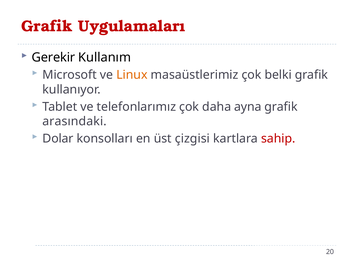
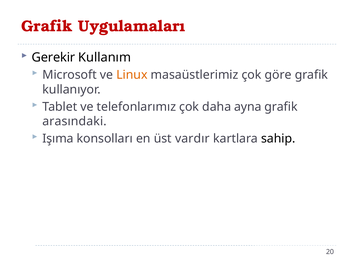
belki: belki -> göre
Dolar: Dolar -> Işıma
çizgisi: çizgisi -> vardır
sahip colour: red -> black
